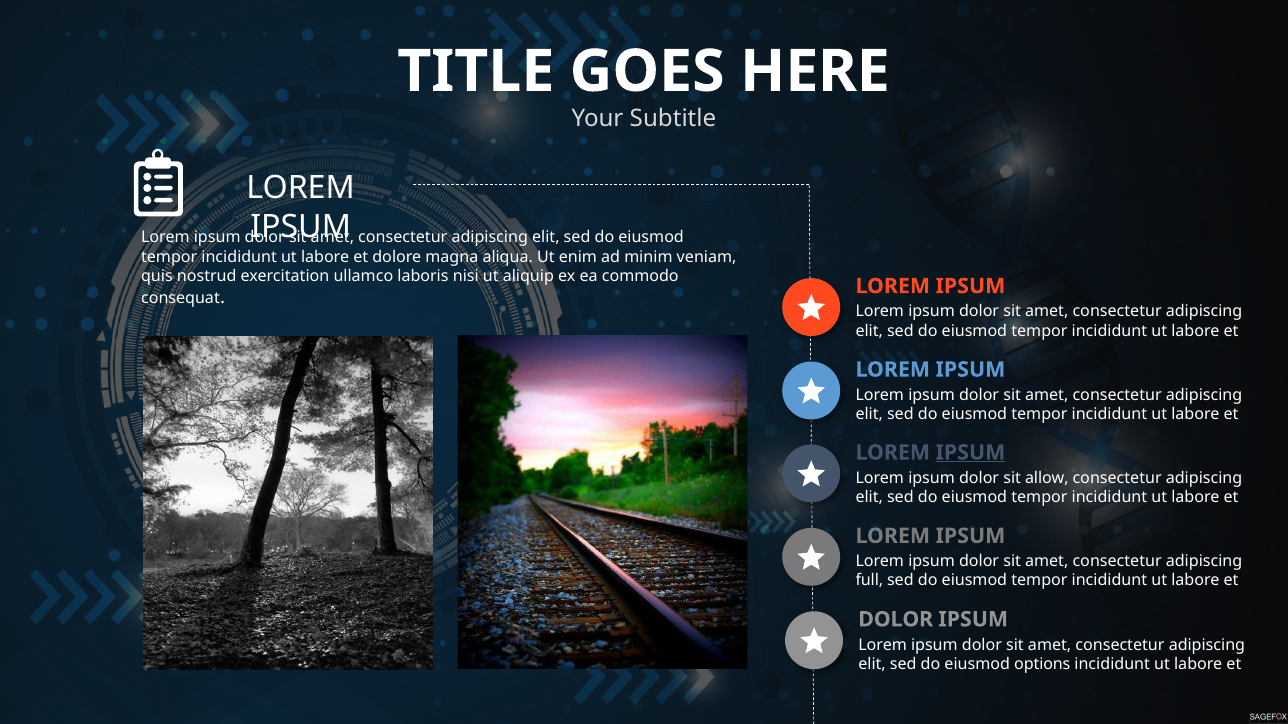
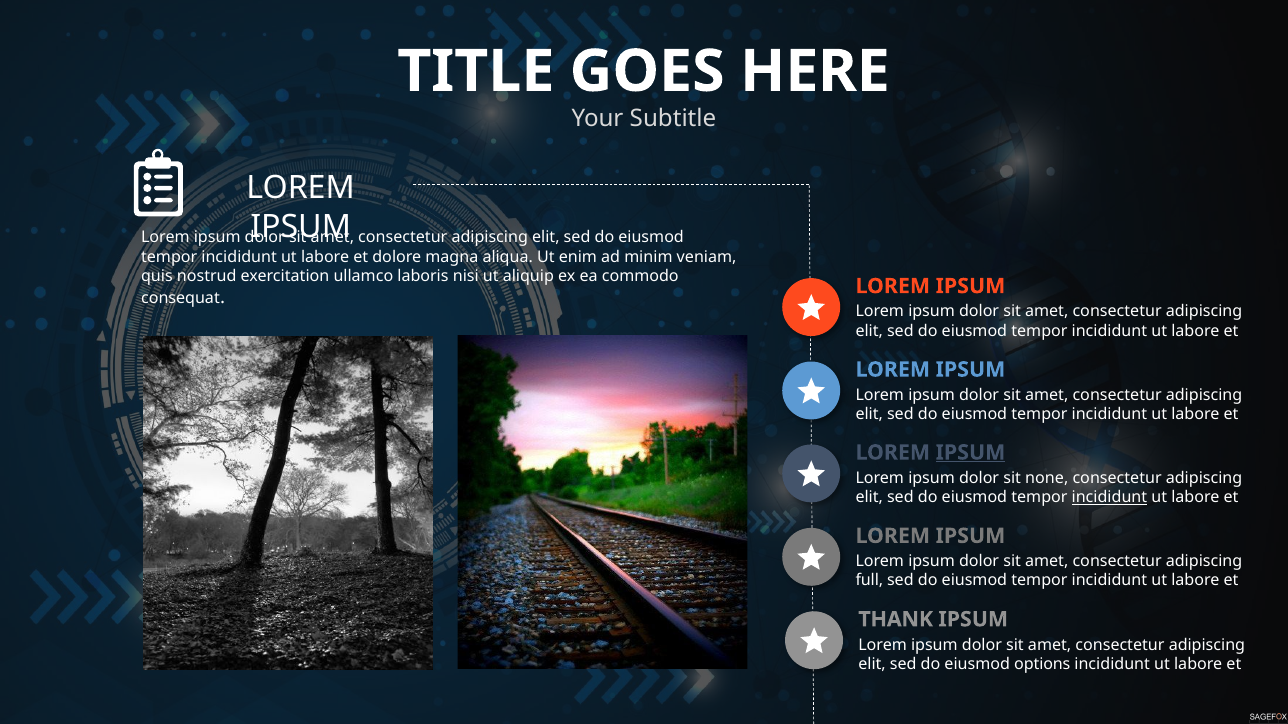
allow: allow -> none
incididunt at (1109, 498) underline: none -> present
DOLOR at (896, 620): DOLOR -> THANK
